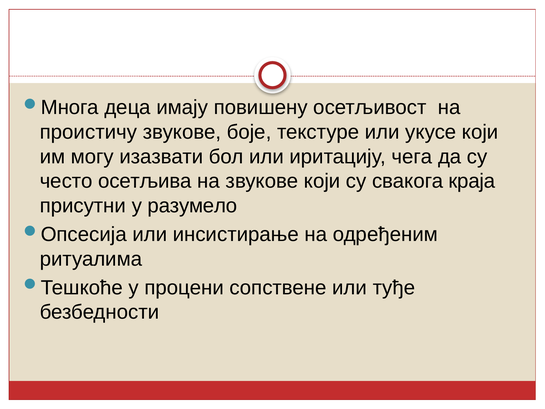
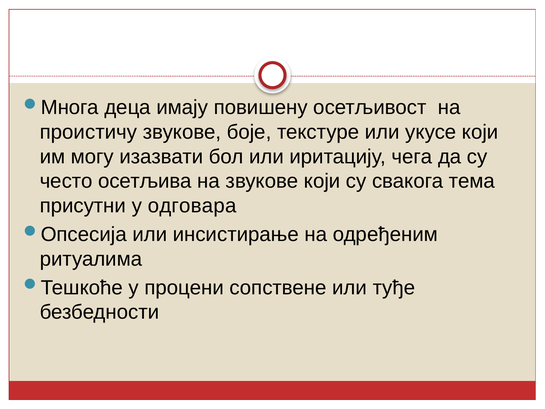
краја: краја -> тема
разумело: разумело -> одговара
